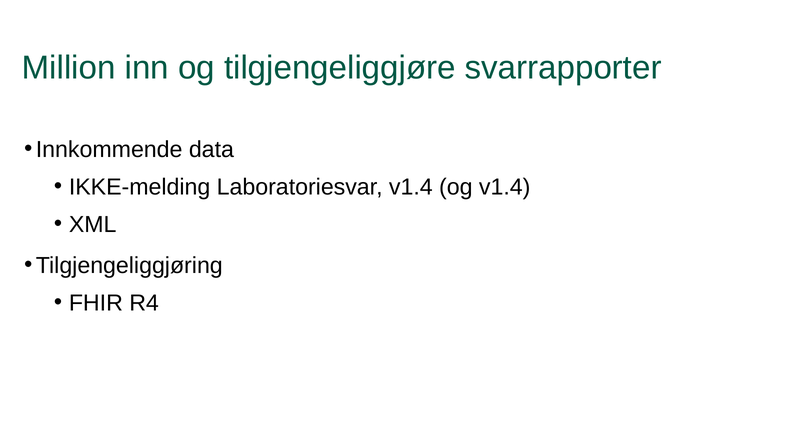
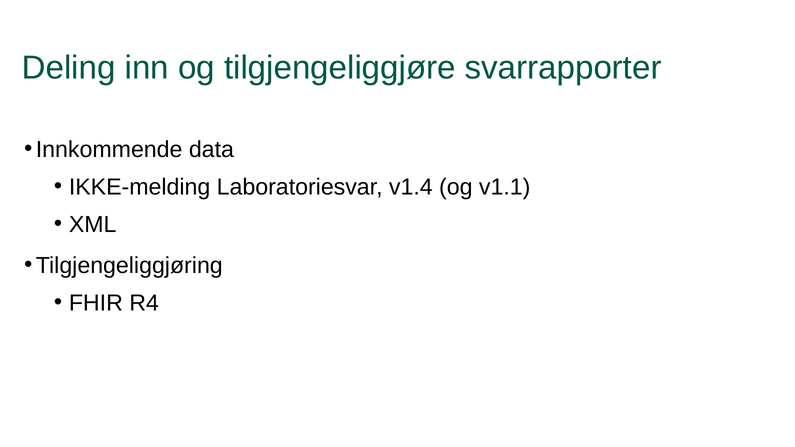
Million: Million -> Deling
og v1.4: v1.4 -> v1.1
